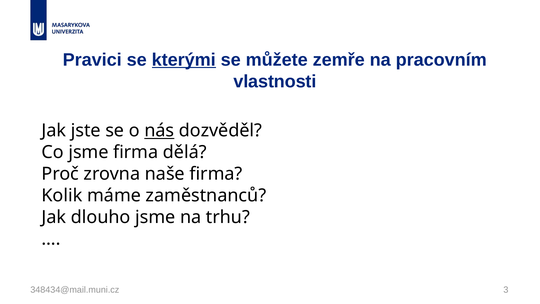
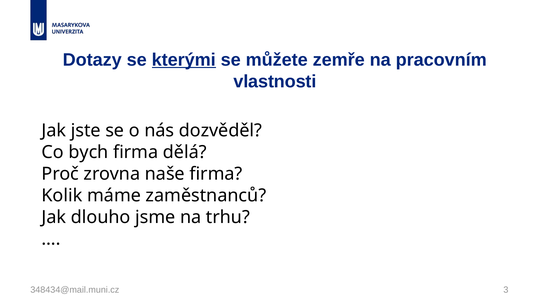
Pravici: Pravici -> Dotazy
nás underline: present -> none
Co jsme: jsme -> bych
